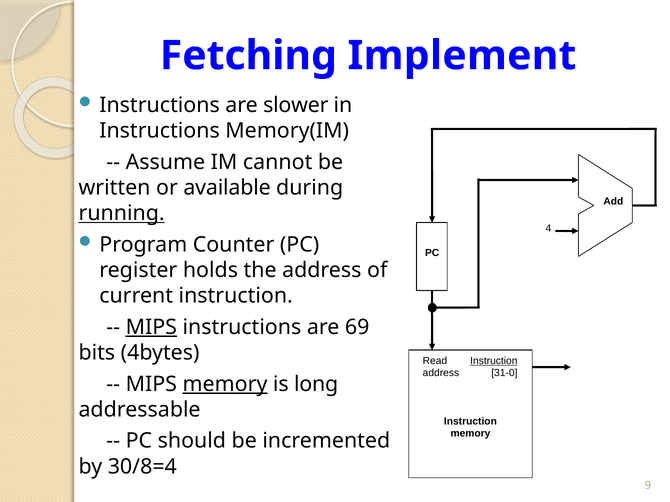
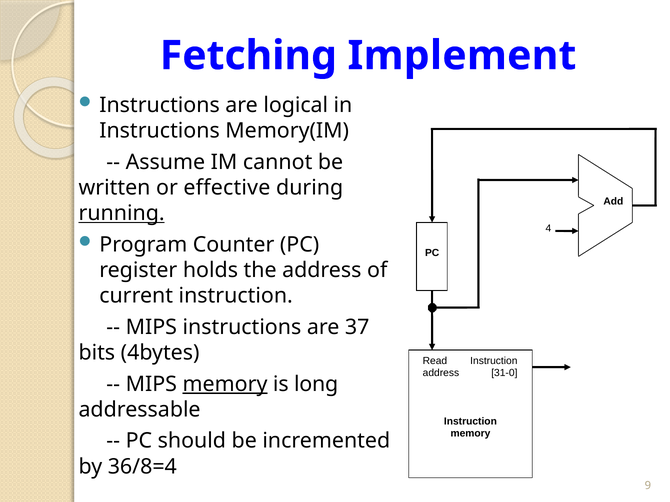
slower: slower -> logical
available: available -> effective
MIPS at (151, 327) underline: present -> none
69: 69 -> 37
Instruction at (494, 361) underline: present -> none
30/8=4: 30/8=4 -> 36/8=4
